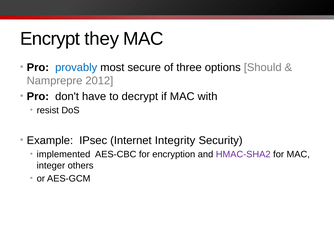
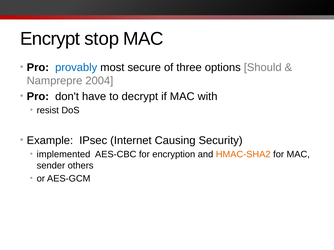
they: they -> stop
2012: 2012 -> 2004
Integrity: Integrity -> Causing
HMAC-SHA2 colour: purple -> orange
integer: integer -> sender
